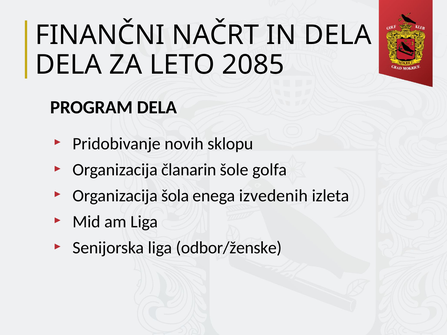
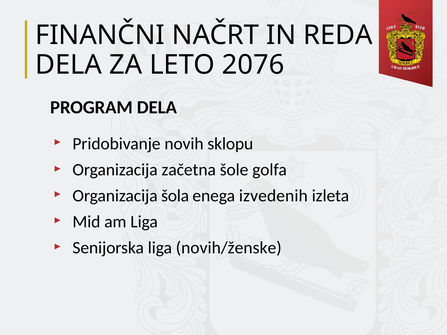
IN DELA: DELA -> REDA
2085: 2085 -> 2076
članarin: članarin -> začetna
odbor/ženske: odbor/ženske -> novih/ženske
